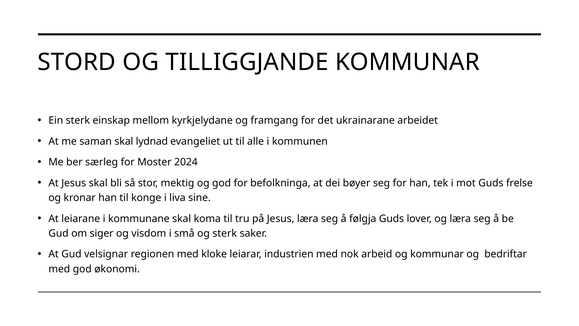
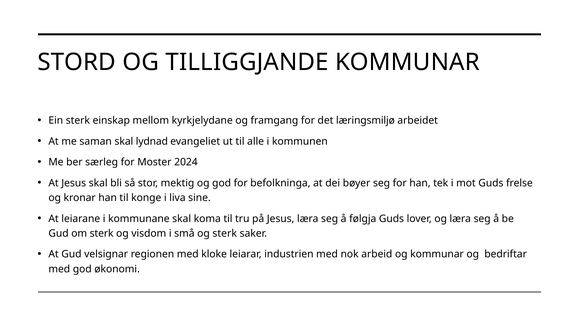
ukrainarane: ukrainarane -> læringsmiljø
om siger: siger -> sterk
